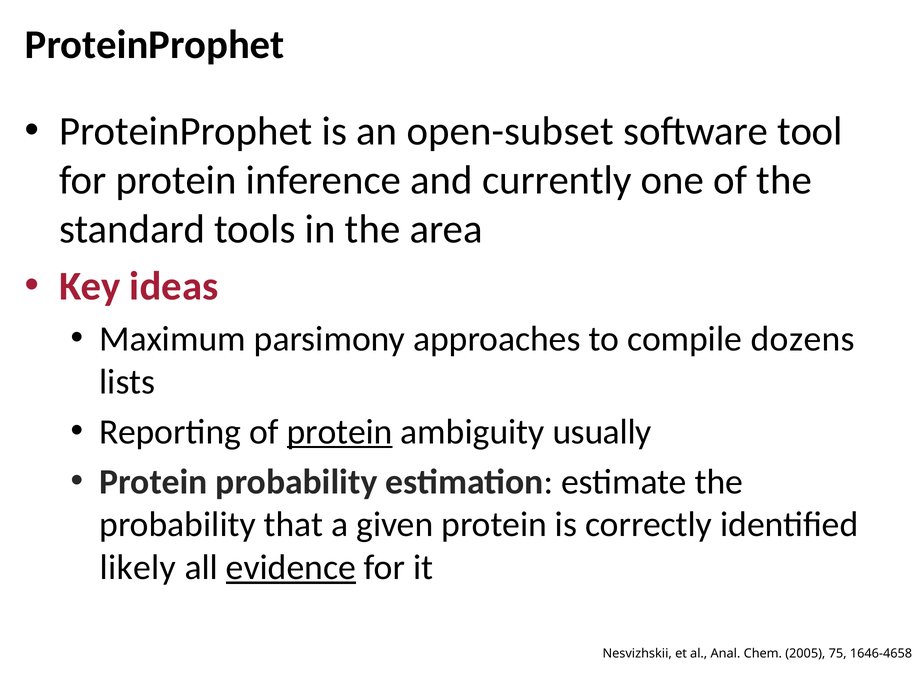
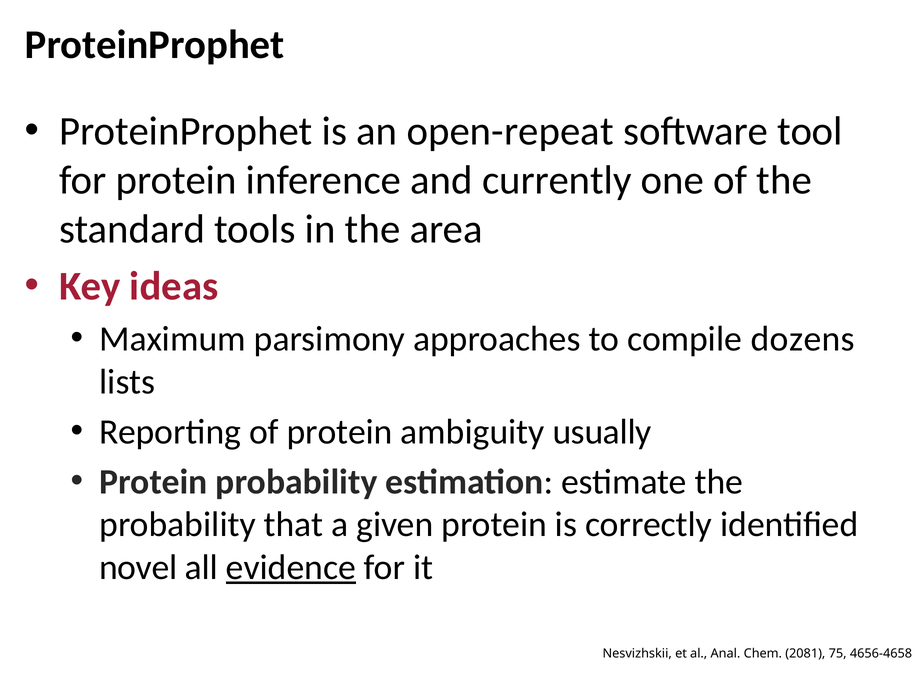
open-subset: open-subset -> open-repeat
protein at (340, 432) underline: present -> none
likely: likely -> novel
2005: 2005 -> 2081
1646-4658: 1646-4658 -> 4656-4658
